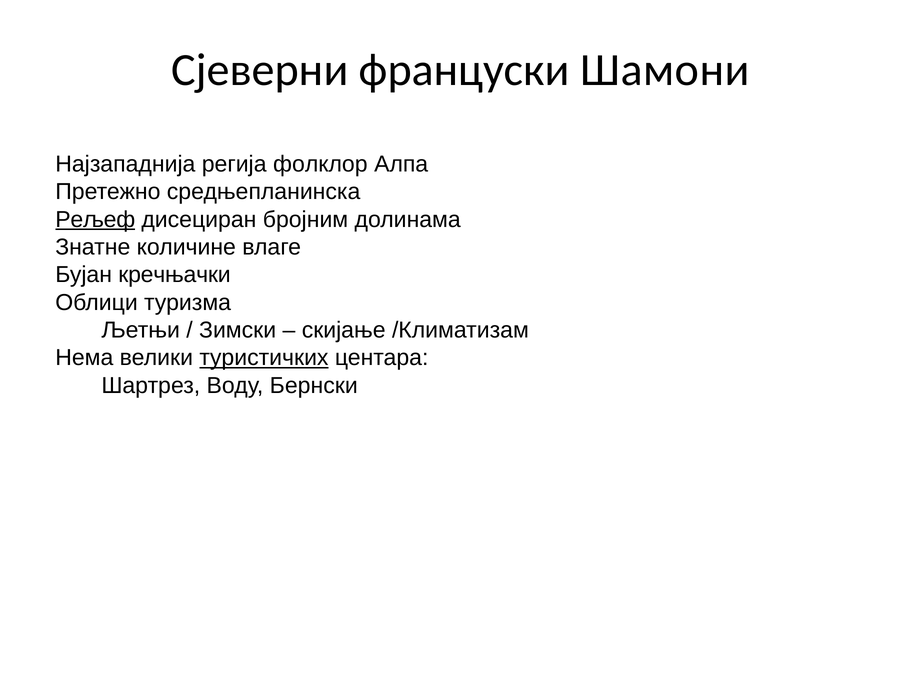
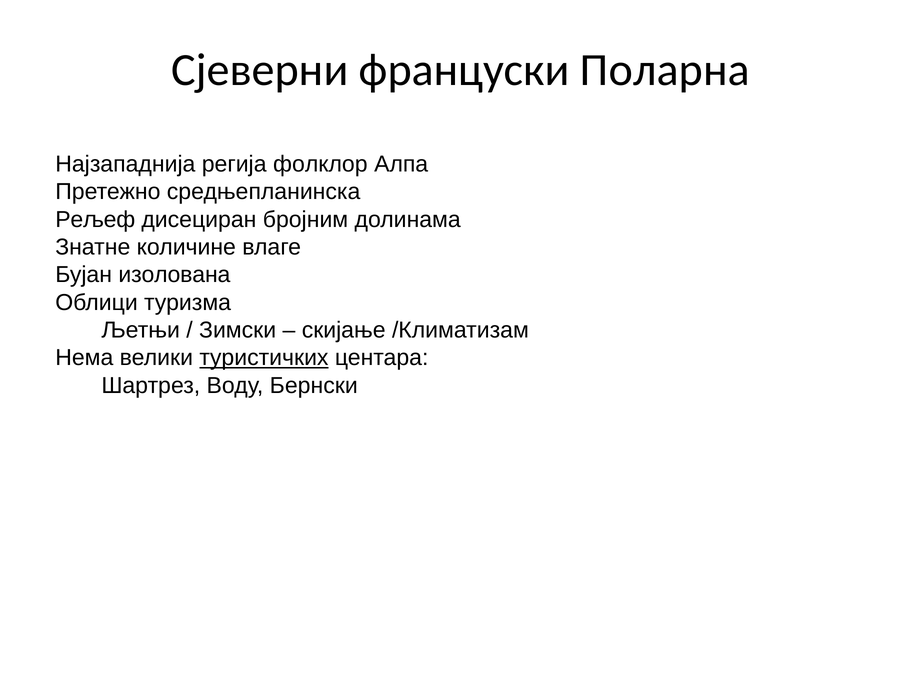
Шамони: Шамони -> Поларна
Рељеф underline: present -> none
кречњачки: кречњачки -> изолована
